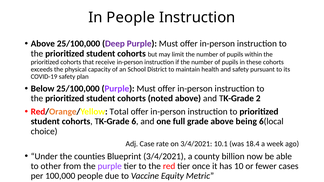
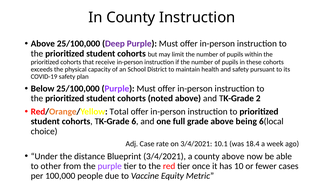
In People: People -> County
counties: counties -> distance
county billion: billion -> above
